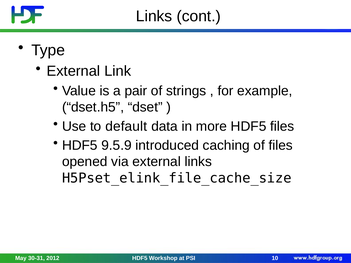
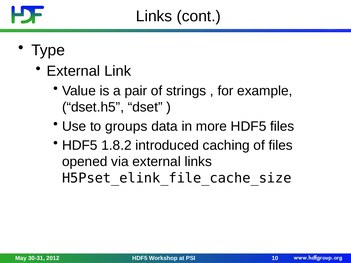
default: default -> groups
9.5.9: 9.5.9 -> 1.8.2
